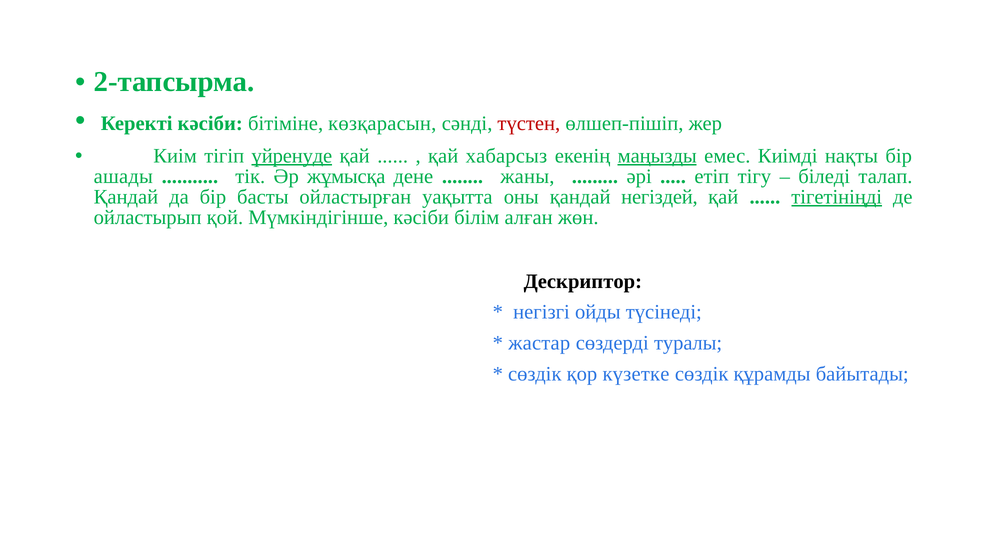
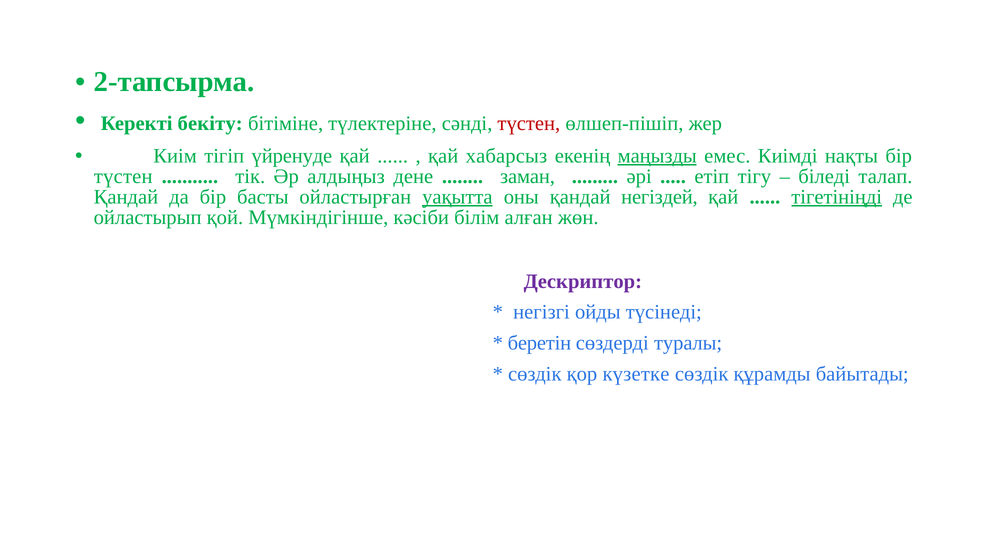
Керекті кәсіби: кәсіби -> бекіту
көзқарасын: көзқарасын -> түлектеріне
үйренуде underline: present -> none
ашады at (123, 177): ашады -> түстен
жұмысқа: жұмысқа -> алдыңыз
жаны: жаны -> заман
уақытта underline: none -> present
Дескриптор colour: black -> purple
жастар: жастар -> беретін
